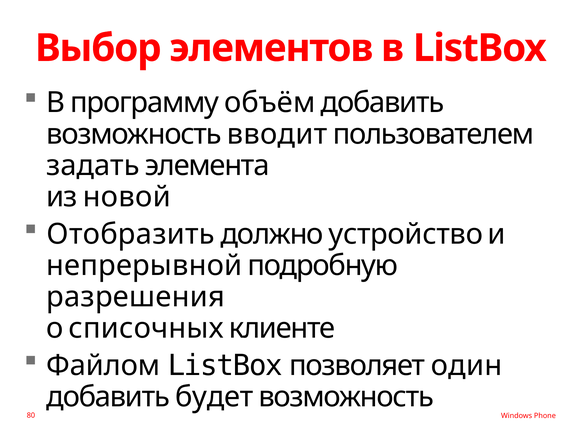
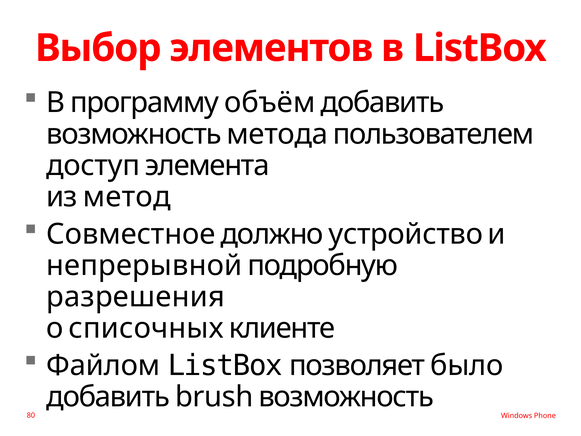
вводит: вводит -> метода
задать: задать -> доступ
новой: новой -> метод
Отобразить: Отобразить -> Совместное
один: один -> было
будет: будет -> brush
